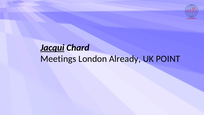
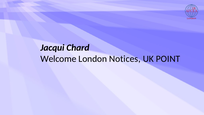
Jacqui underline: present -> none
Meetings: Meetings -> Welcome
Already: Already -> Notices
